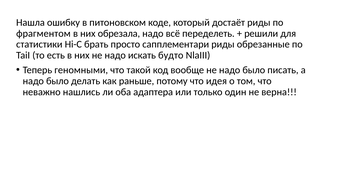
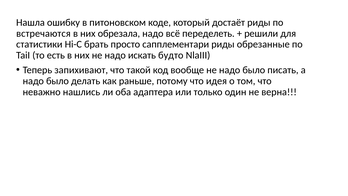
фрагментом: фрагментом -> встречаются
геномными: геномными -> запихивают
